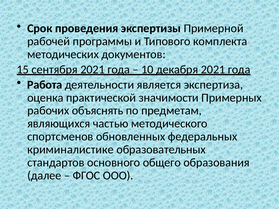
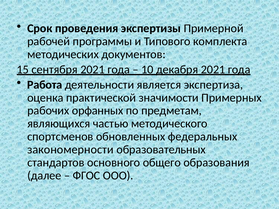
объяснять: объяснять -> орфанных
криминалистике: криминалистике -> закономерности
